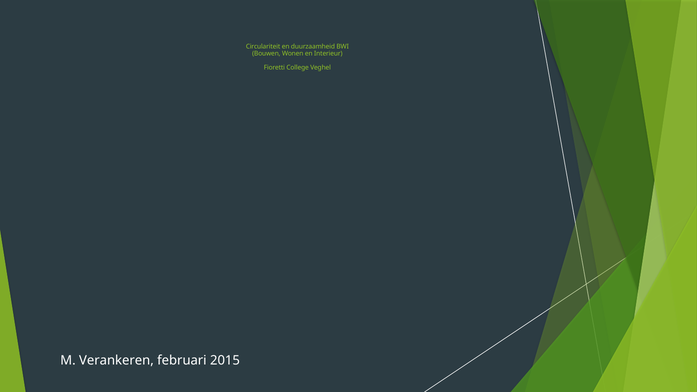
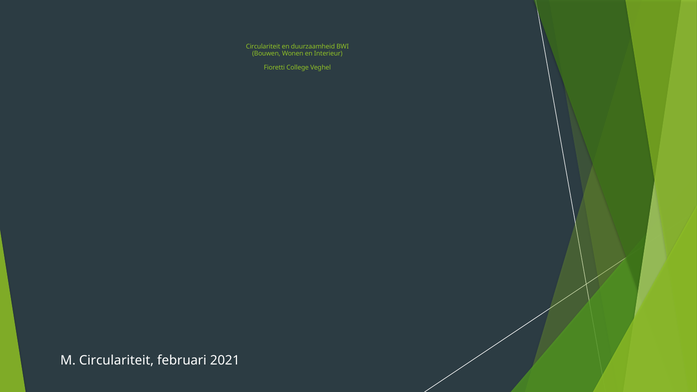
M Verankeren: Verankeren -> Circulariteit
2015: 2015 -> 2021
